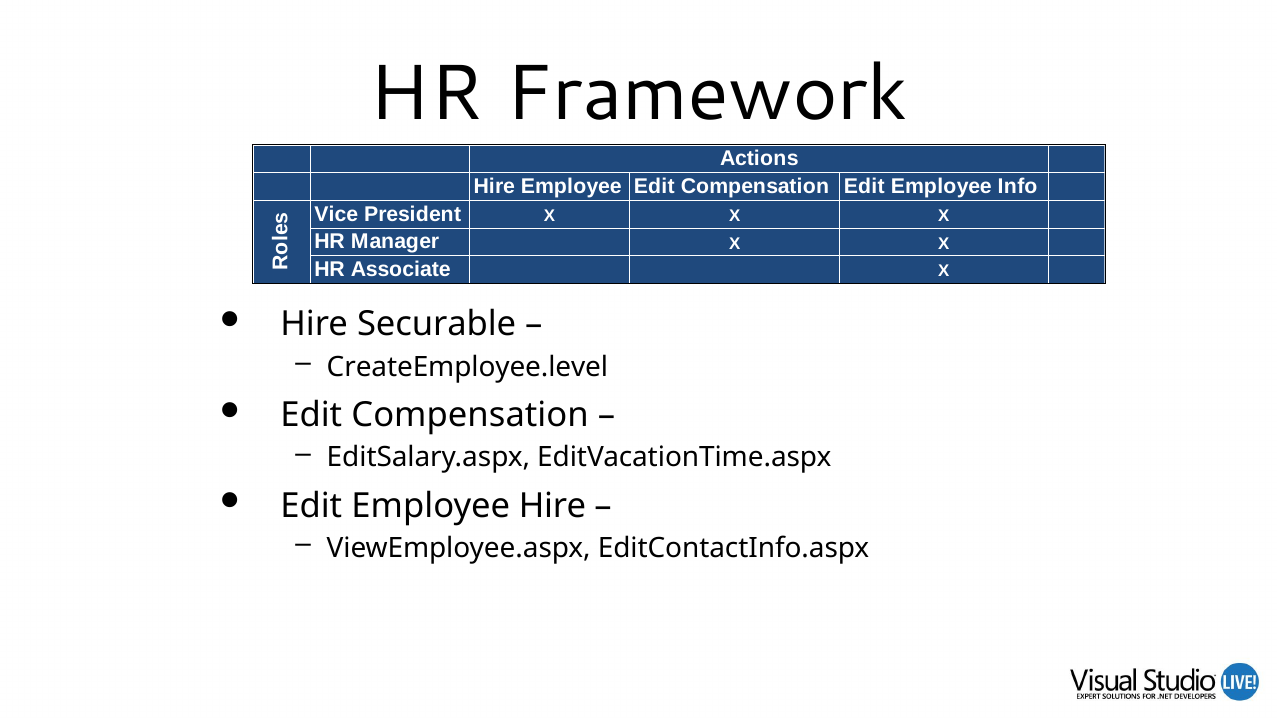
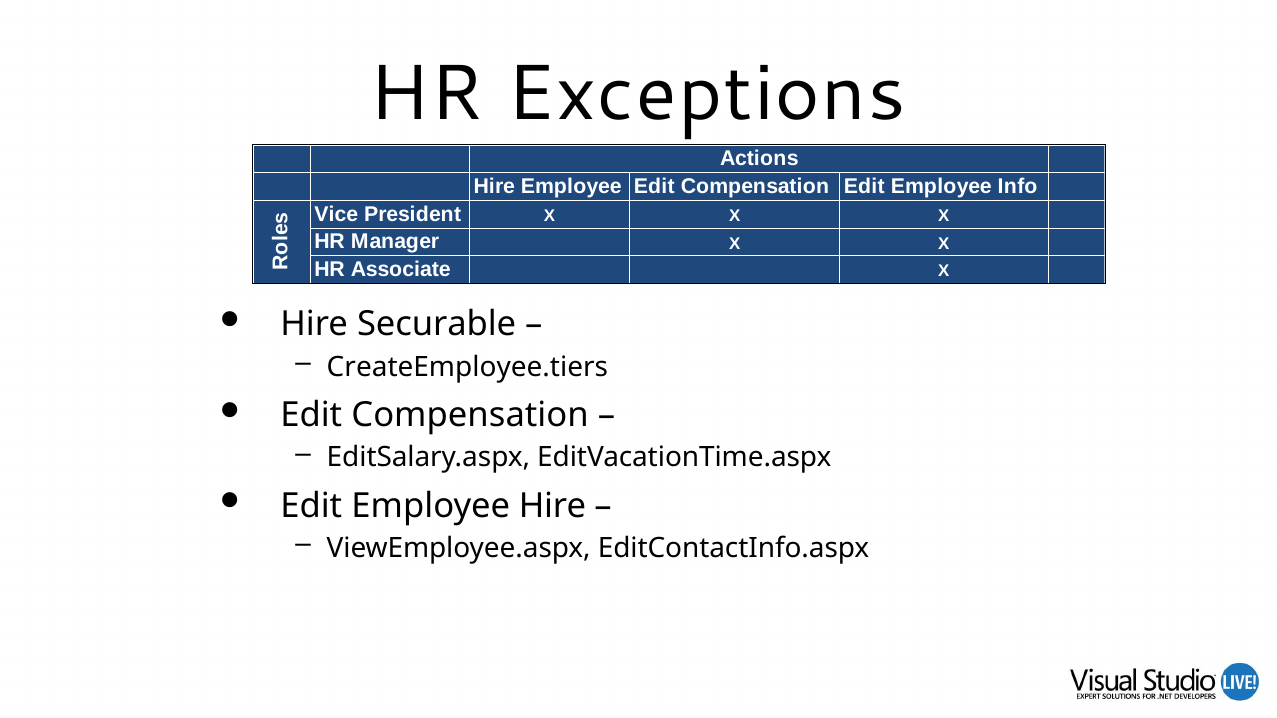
Framework: Framework -> Exceptions
CreateEmployee.level: CreateEmployee.level -> CreateEmployee.tiers
